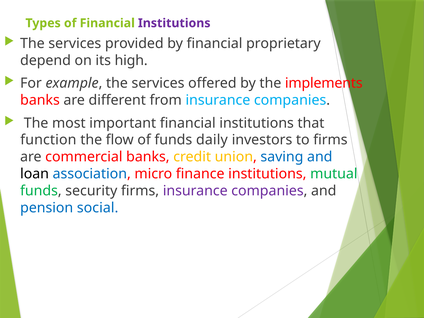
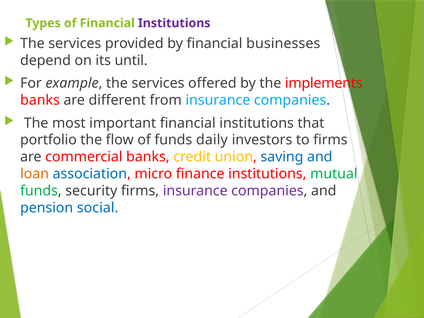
proprietary: proprietary -> businesses
high: high -> until
function: function -> portfolio
loan colour: black -> orange
